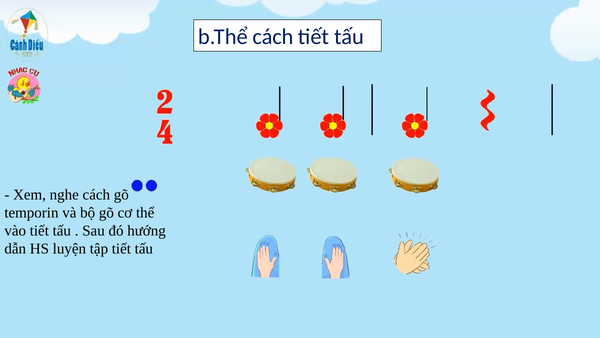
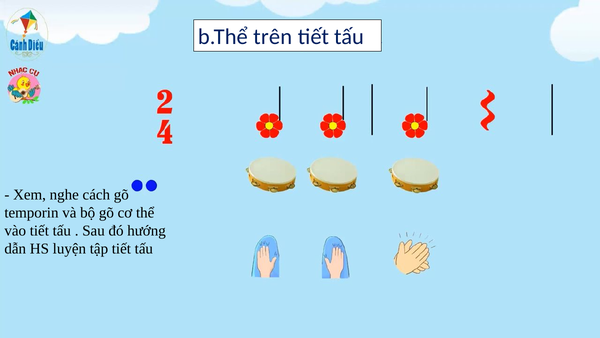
b.Thể cách: cách -> trên
